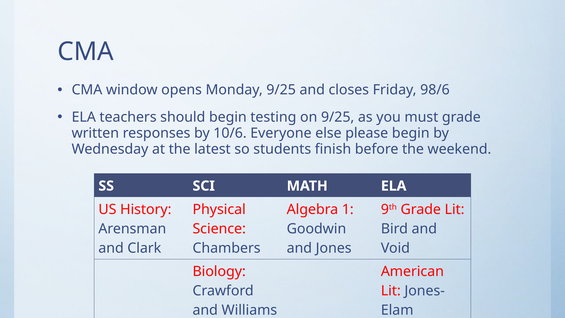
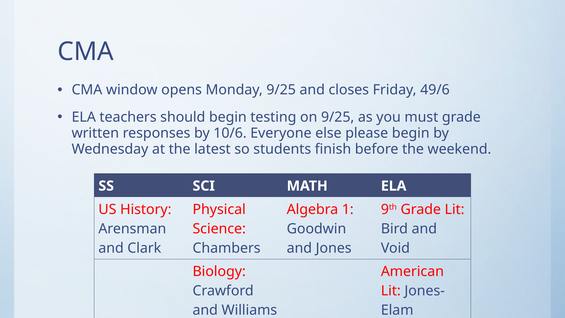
98/6: 98/6 -> 49/6
